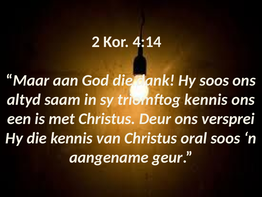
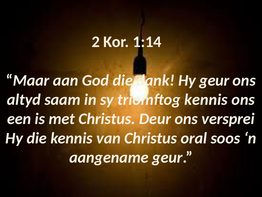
4:14: 4:14 -> 1:14
Hy soos: soos -> geur
